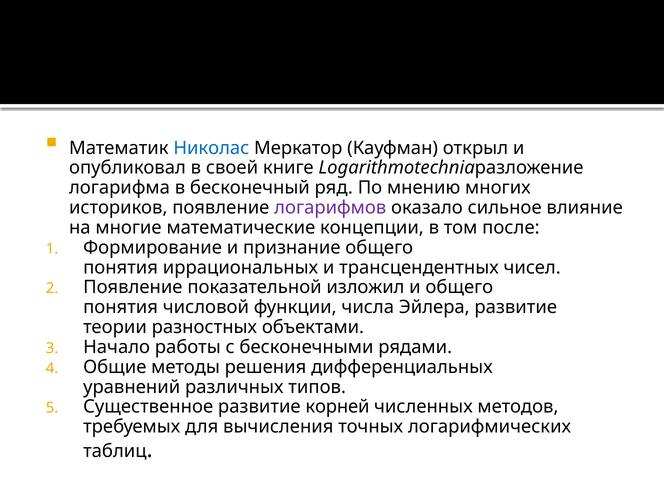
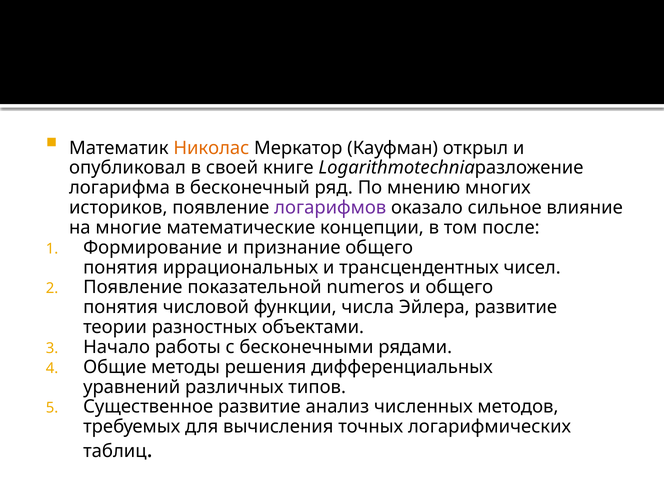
Николас colour: blue -> orange
изложил: изложил -> numeros
корней: корней -> анализ
